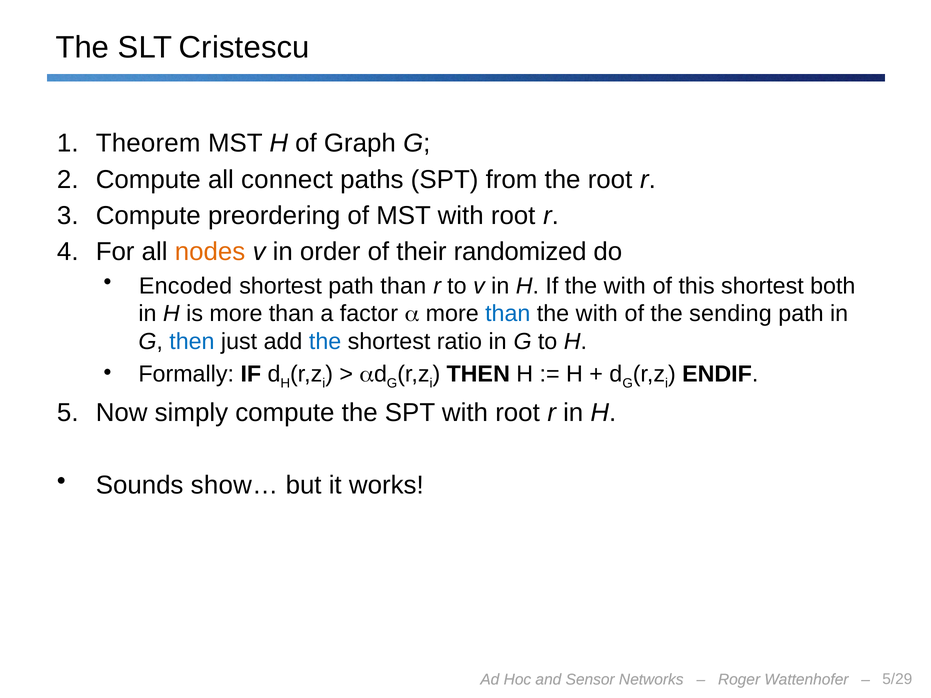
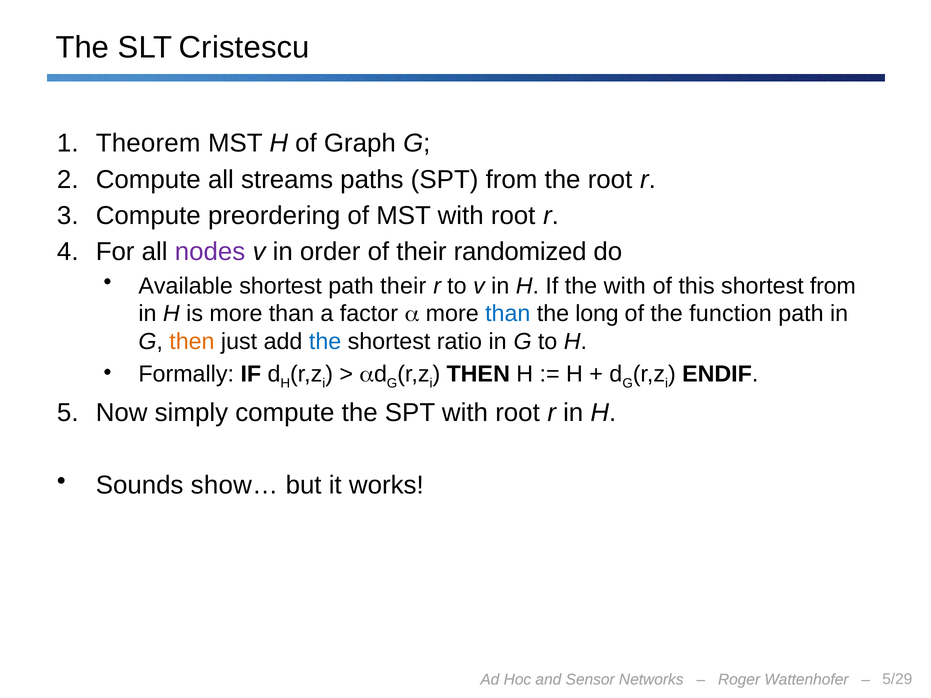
connect: connect -> streams
nodes colour: orange -> purple
Encoded: Encoded -> Available
path than: than -> their
shortest both: both -> from
with at (597, 314): with -> long
sending: sending -> function
then at (192, 342) colour: blue -> orange
